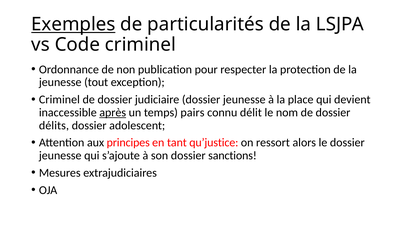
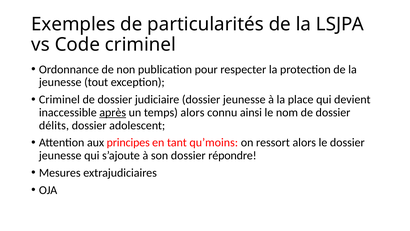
Exemples underline: present -> none
temps pairs: pairs -> alors
délit: délit -> ainsi
qu’justice: qu’justice -> qu’moins
sanctions: sanctions -> répondre
